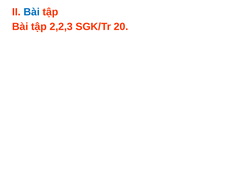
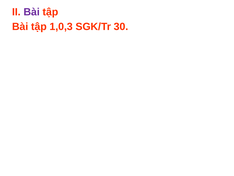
Bài at (32, 12) colour: blue -> purple
2,2,3: 2,2,3 -> 1,0,3
20: 20 -> 30
